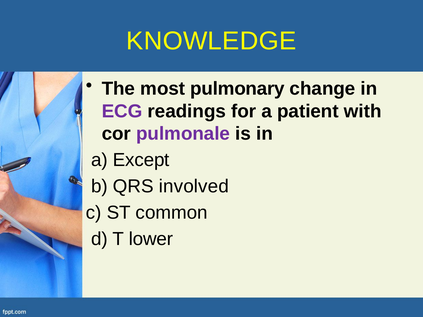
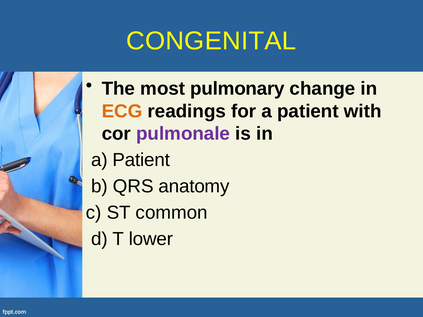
KNOWLEDGE: KNOWLEDGE -> CONGENITAL
ECG colour: purple -> orange
Except at (141, 160): Except -> Patient
involved: involved -> anatomy
